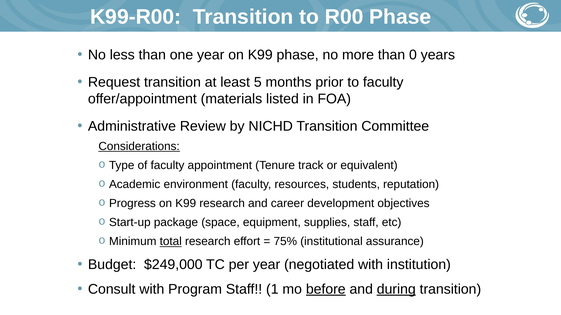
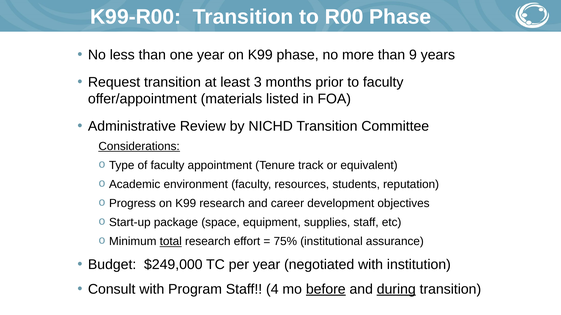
0: 0 -> 9
5: 5 -> 3
1: 1 -> 4
